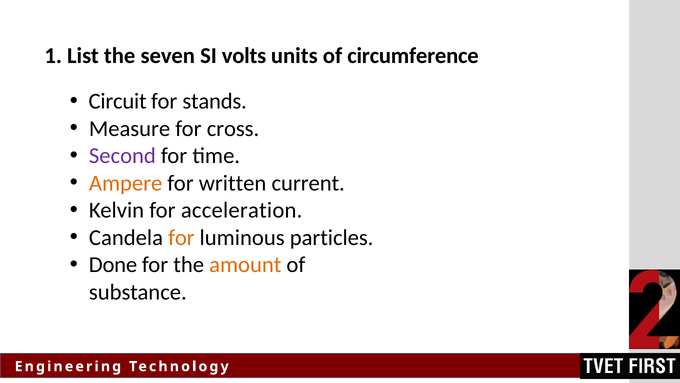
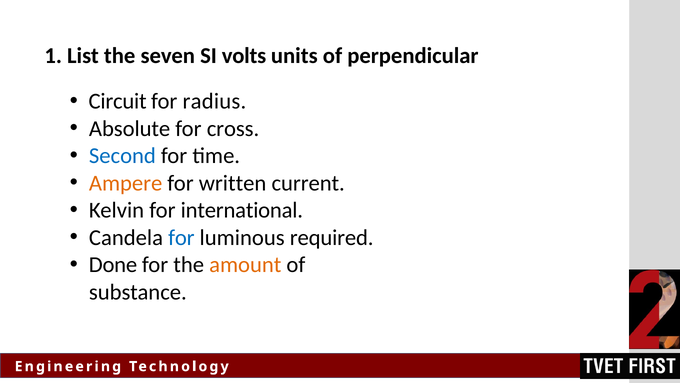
circumference: circumference -> perpendicular
stands: stands -> radius
Measure: Measure -> Absolute
Second colour: purple -> blue
acceleration: acceleration -> international
for at (181, 237) colour: orange -> blue
particles: particles -> required
